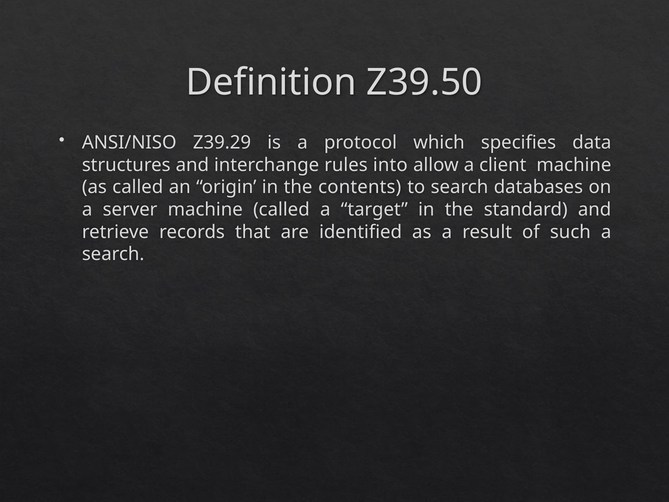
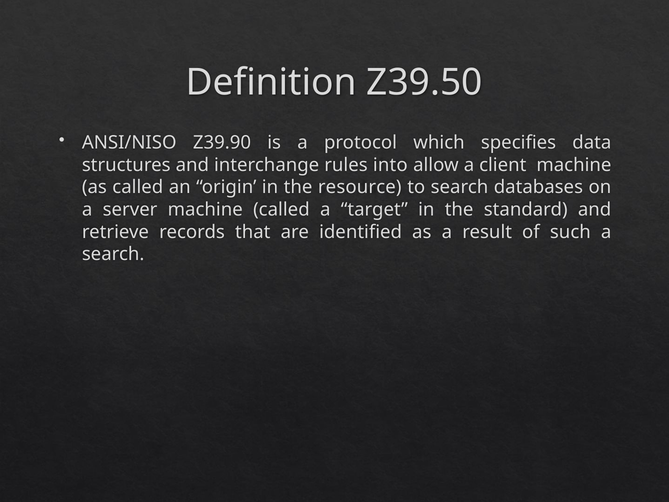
Z39.29: Z39.29 -> Z39.90
contents: contents -> resource
